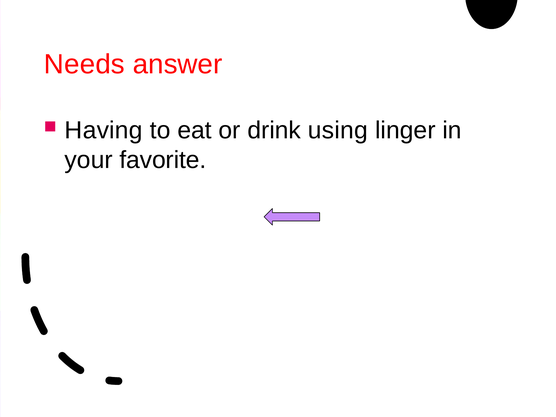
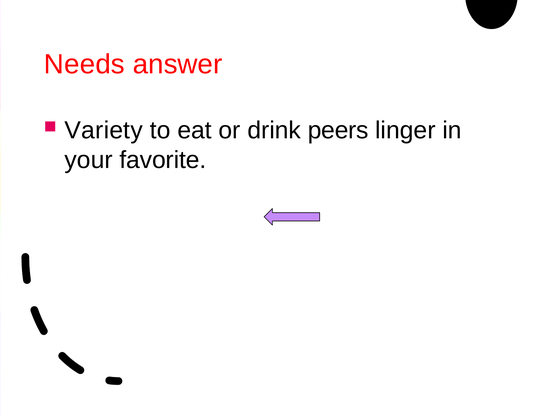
Having: Having -> Variety
using: using -> peers
